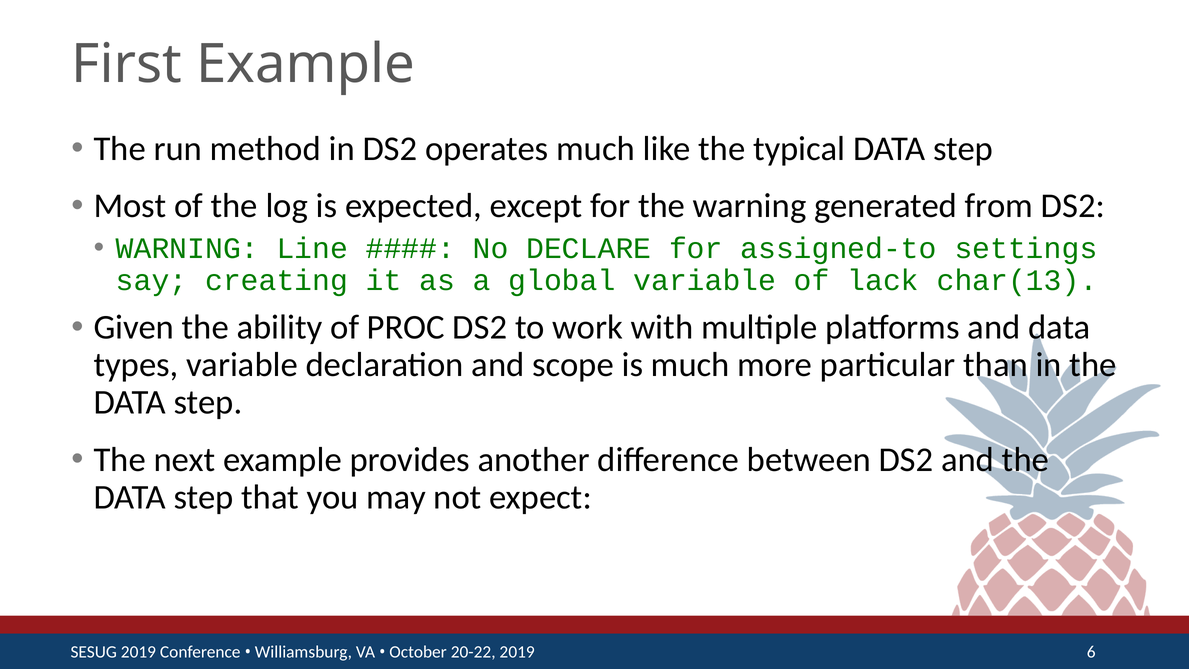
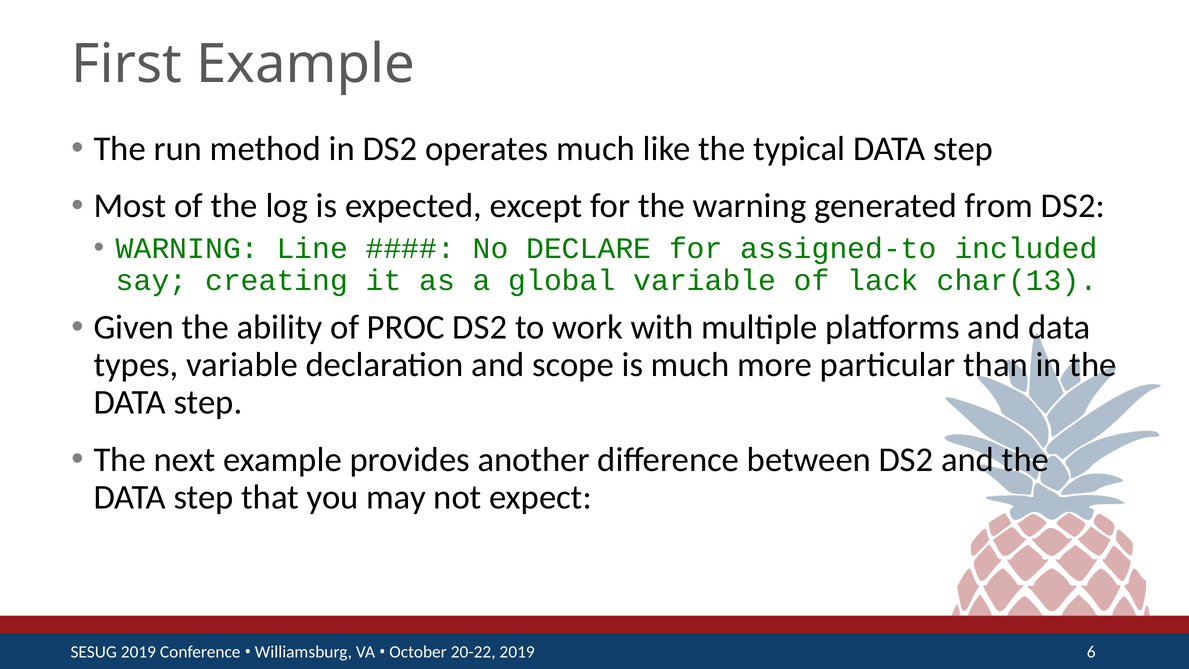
settings: settings -> included
